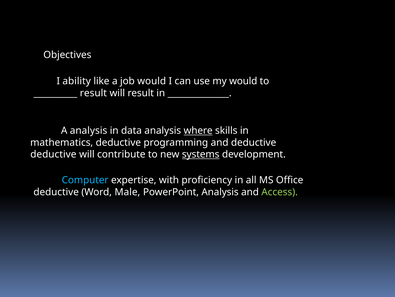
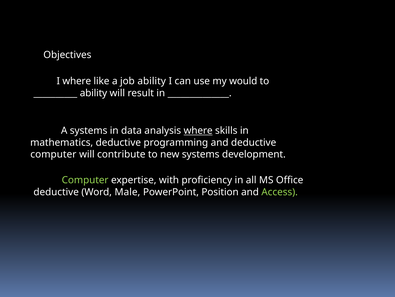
I ability: ability -> where
job would: would -> ability
result at (93, 93): result -> ability
A analysis: analysis -> systems
deductive at (53, 154): deductive -> computer
systems at (201, 154) underline: present -> none
Computer at (85, 180) colour: light blue -> light green
PowerPoint Analysis: Analysis -> Position
